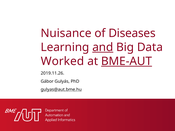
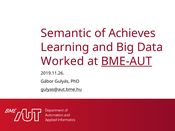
Nuisance: Nuisance -> Semantic
Diseases: Diseases -> Achieves
and underline: present -> none
